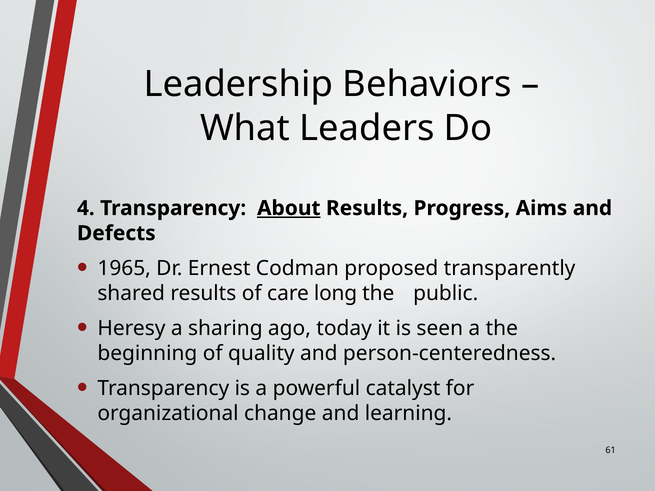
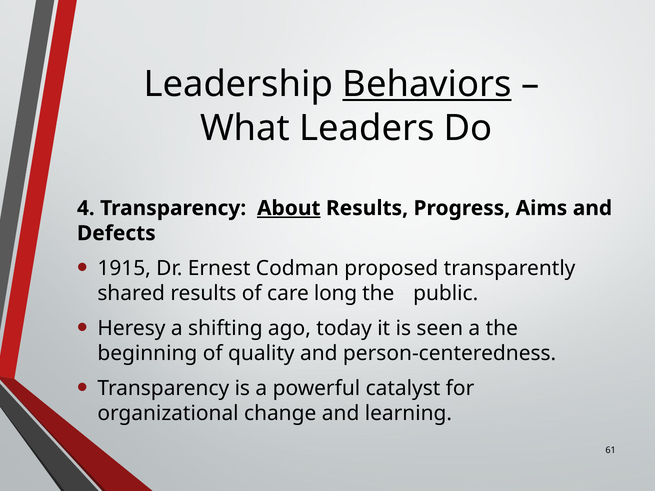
Behaviors underline: none -> present
1965: 1965 -> 1915
sharing: sharing -> shifting
